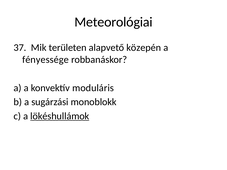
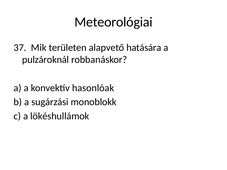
közepén: közepén -> hatására
fényessége: fényessége -> pulzároknál
moduláris: moduláris -> hasonlóak
lökéshullámok underline: present -> none
